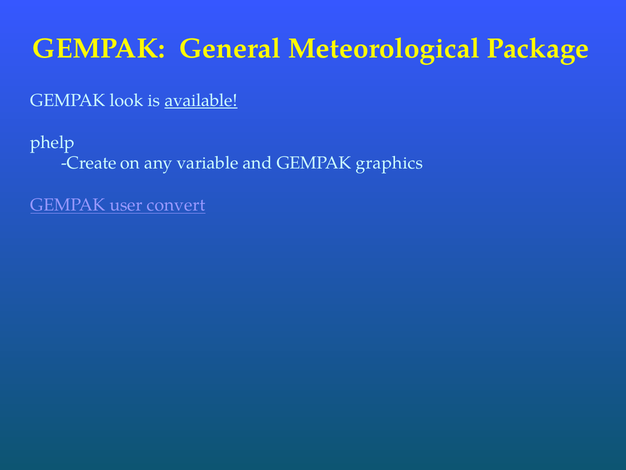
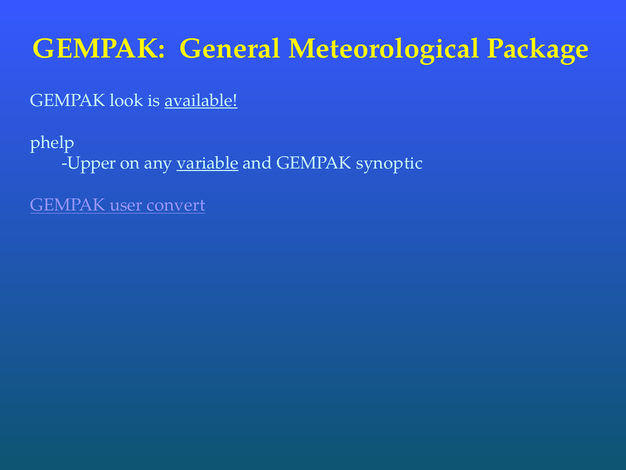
Create: Create -> Upper
variable underline: none -> present
graphics: graphics -> synoptic
